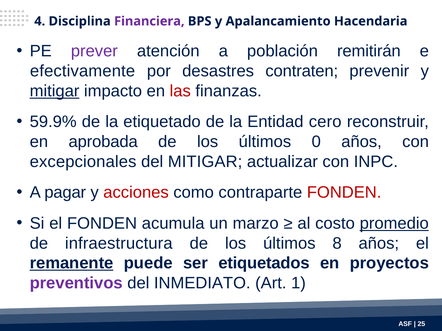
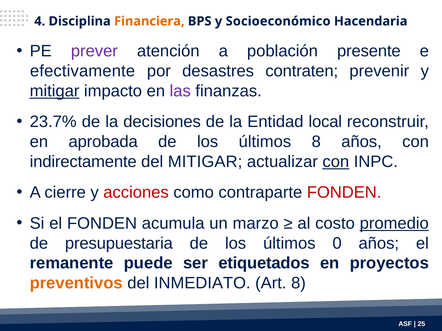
Financiera colour: purple -> orange
Apalancamiento: Apalancamiento -> Socioeconómico
remitirán: remitirán -> presente
las colour: red -> purple
59.9%: 59.9% -> 23.7%
etiquetado: etiquetado -> decisiones
cero: cero -> local
últimos 0: 0 -> 8
excepcionales: excepcionales -> indirectamente
con at (336, 162) underline: none -> present
pagar: pagar -> cierre
infraestructura: infraestructura -> presupuestaria
8: 8 -> 0
remanente underline: present -> none
preventivos colour: purple -> orange
Art 1: 1 -> 8
